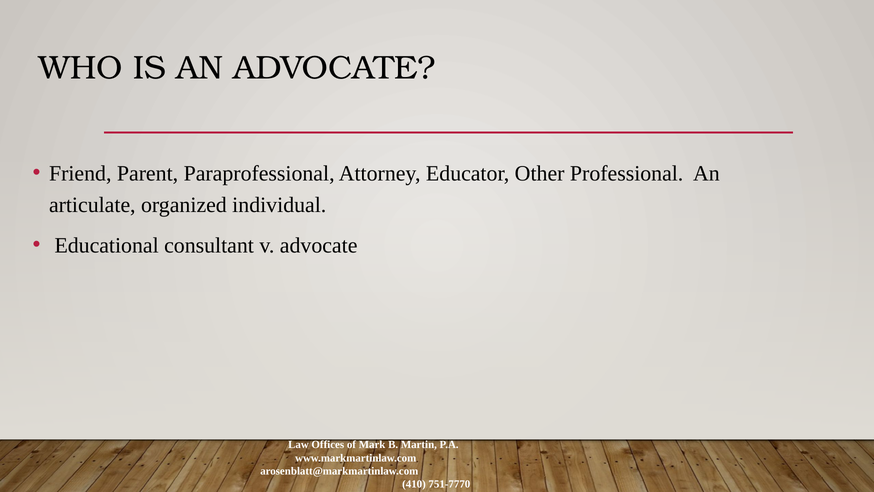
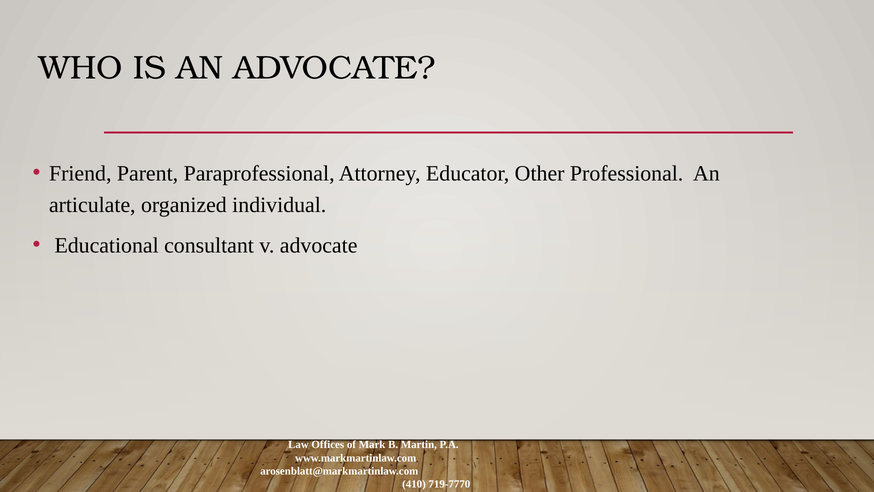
751-7770: 751-7770 -> 719-7770
